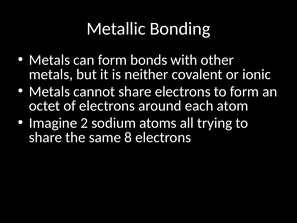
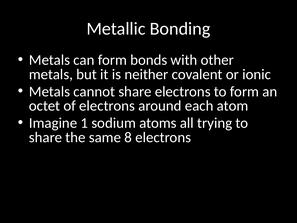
2: 2 -> 1
